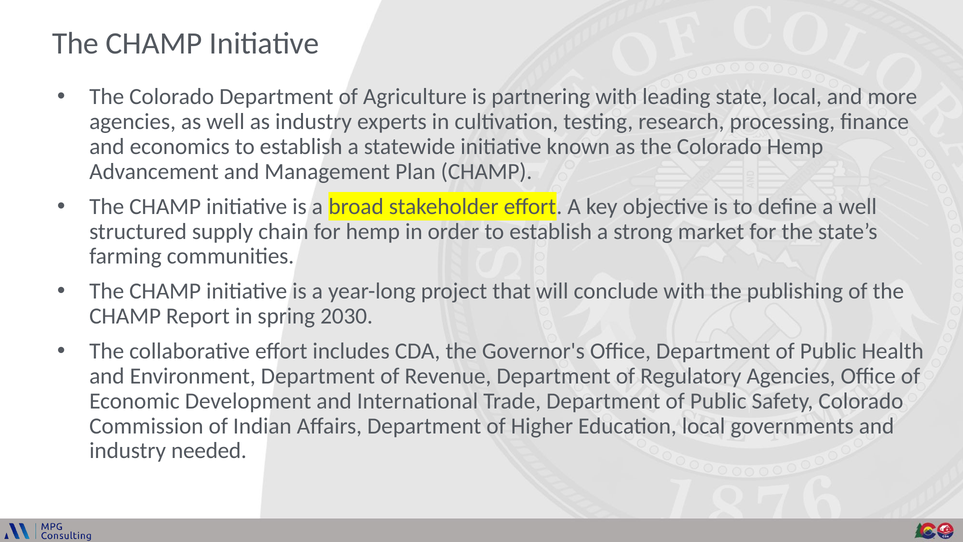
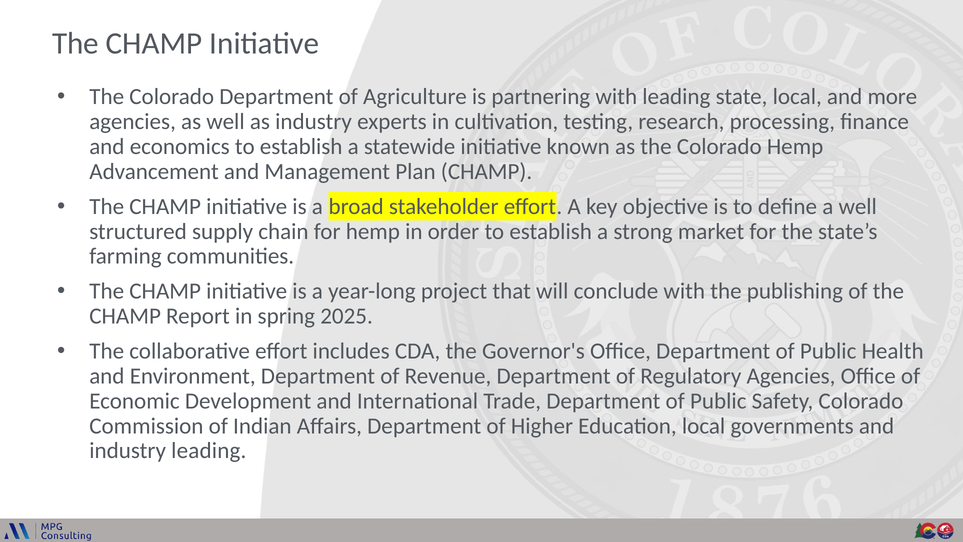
2030: 2030 -> 2025
industry needed: needed -> leading
